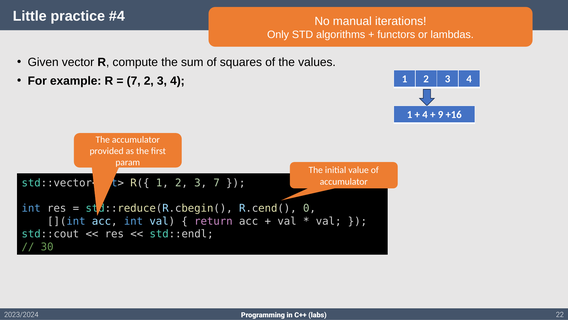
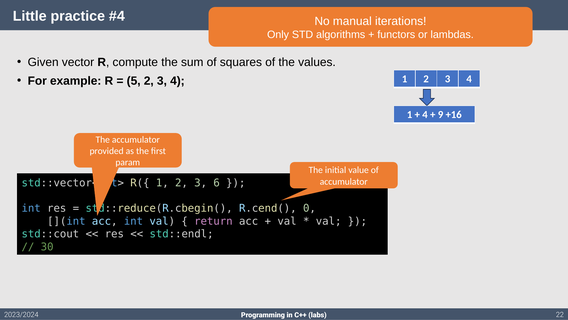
7 at (134, 81): 7 -> 5
3 7: 7 -> 6
